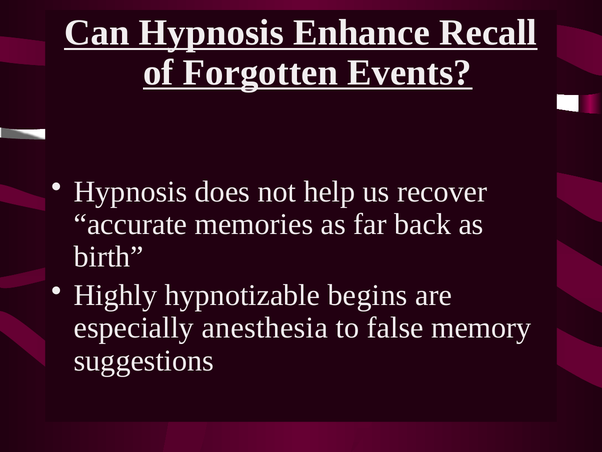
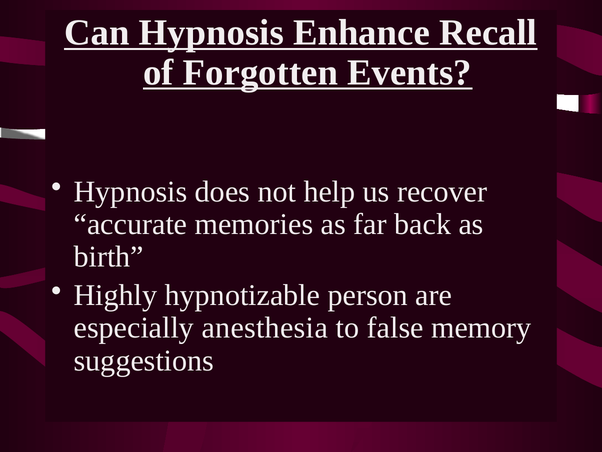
begins: begins -> person
